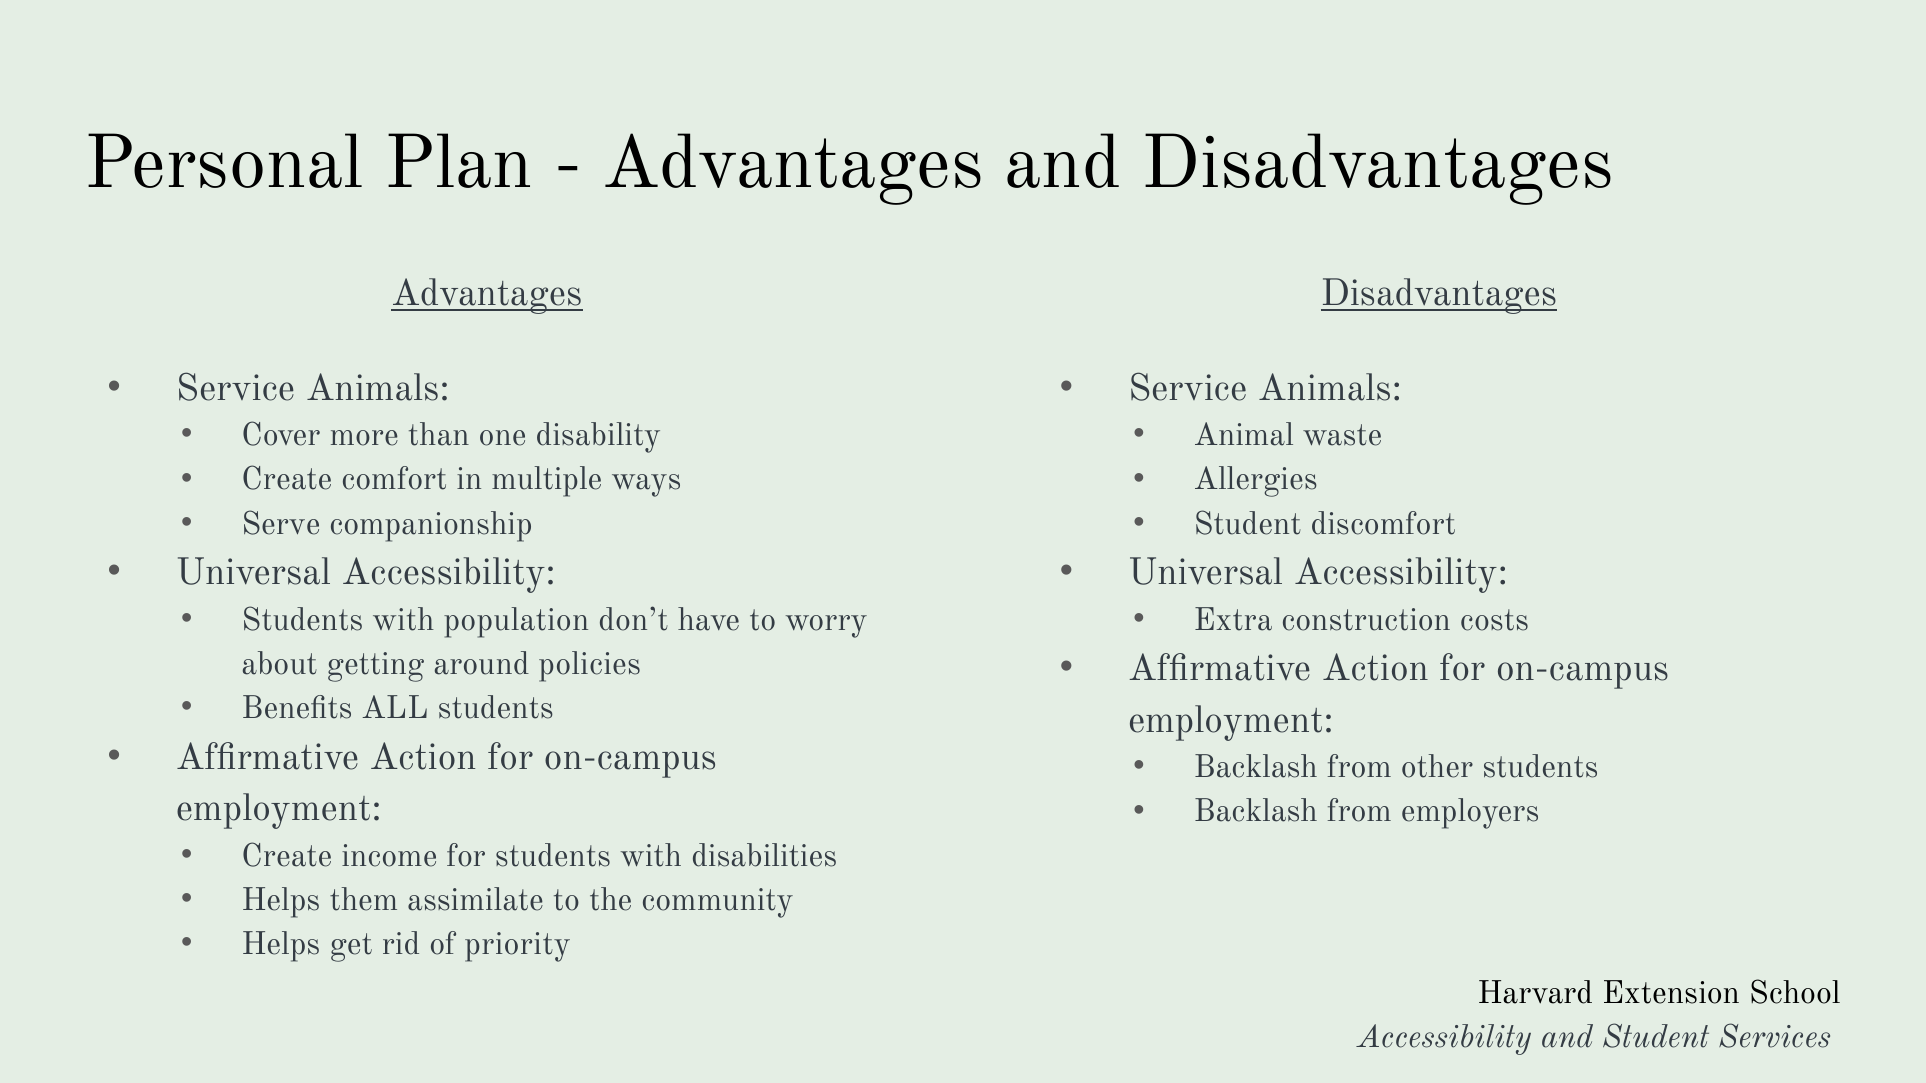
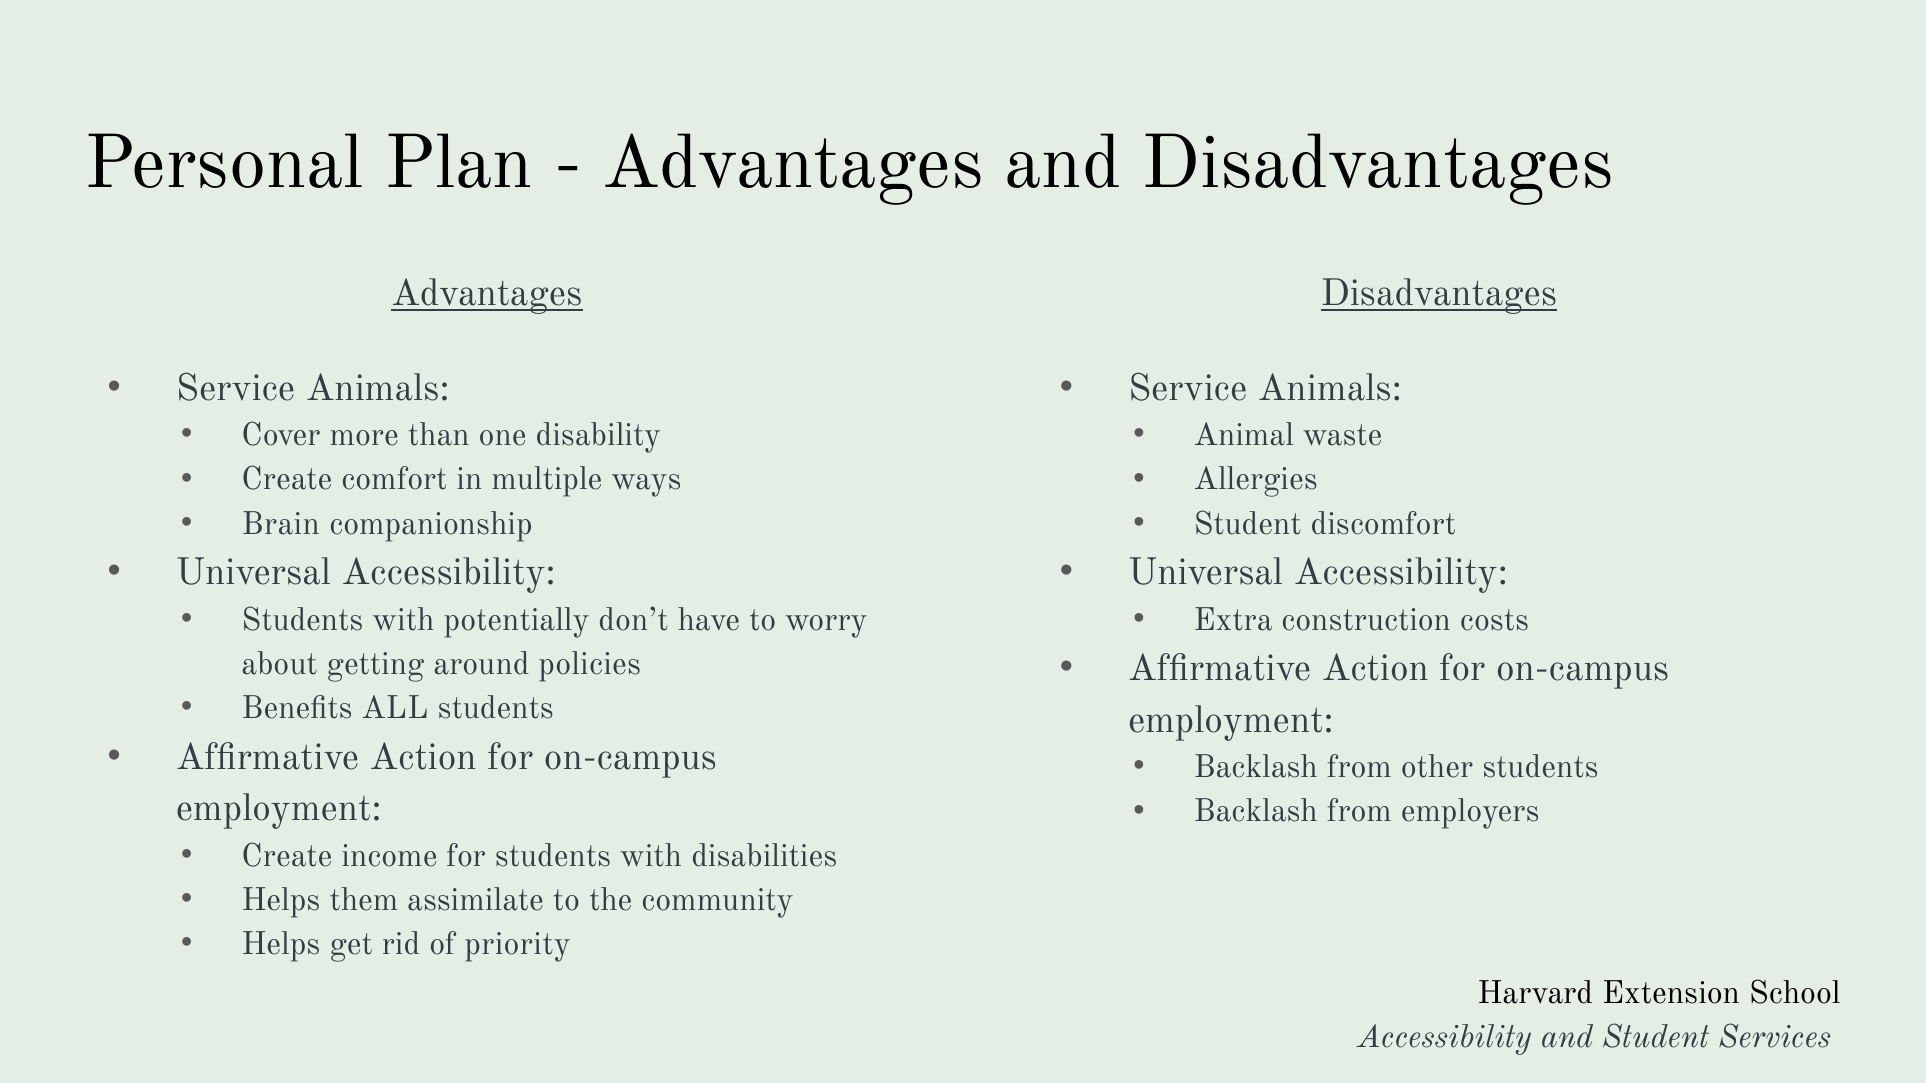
Serve: Serve -> Brain
population: population -> potentially
